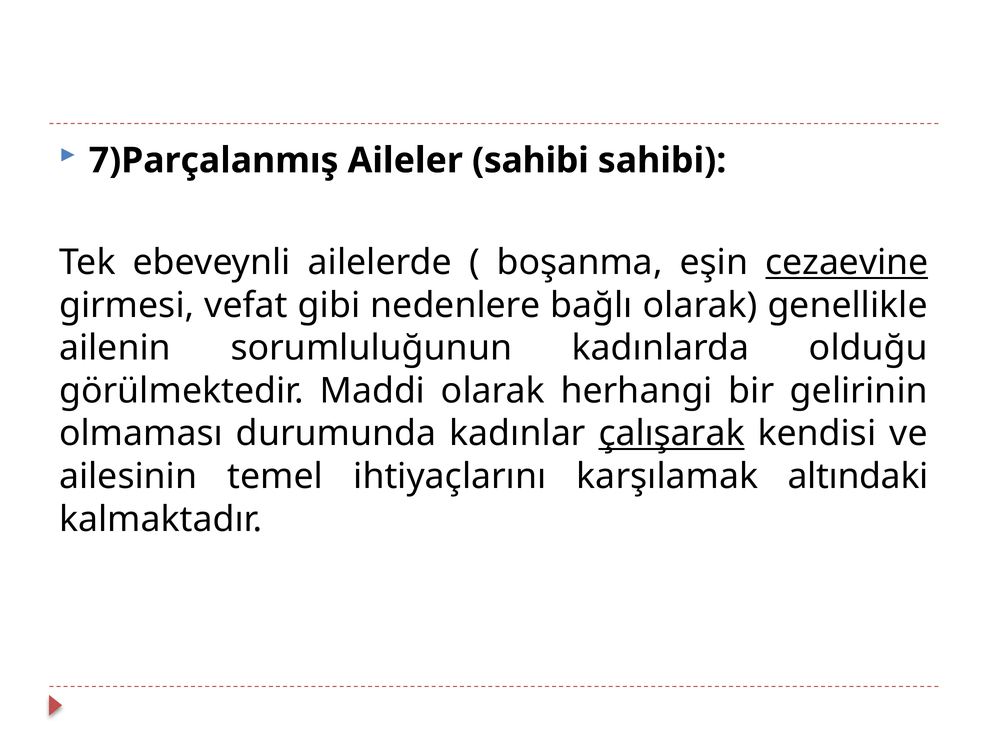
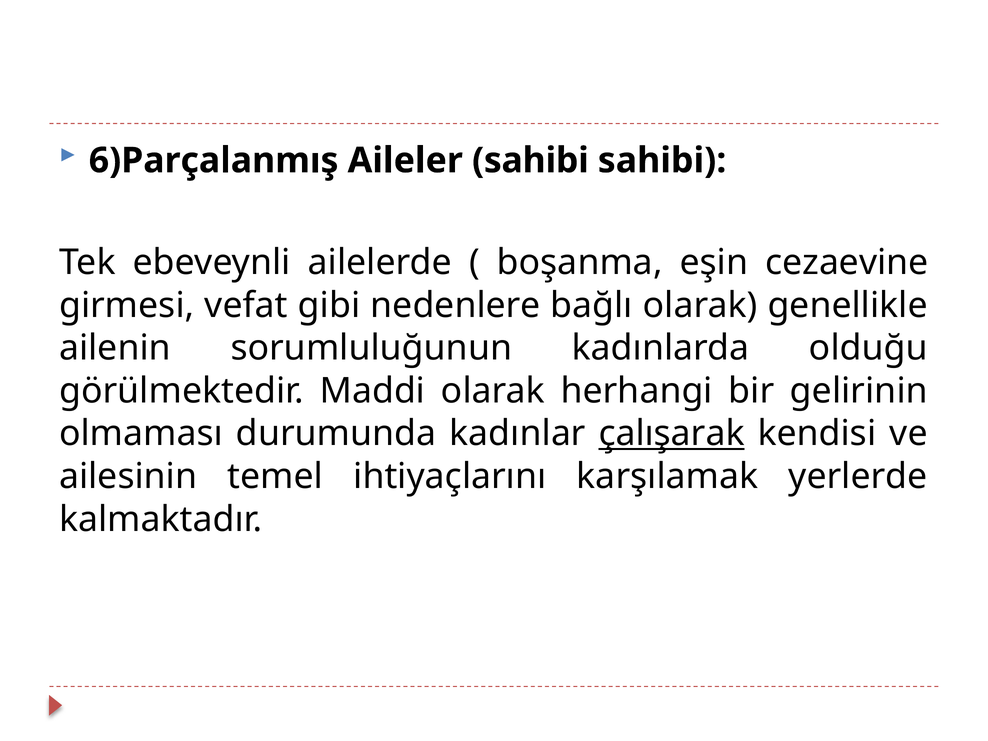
7)Parçalanmış: 7)Parçalanmış -> 6)Parçalanmış
cezaevine underline: present -> none
altındaki: altındaki -> yerlerde
